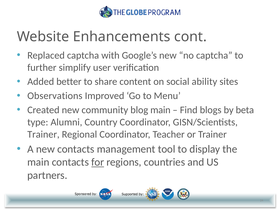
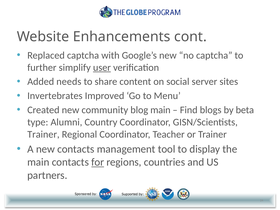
user underline: none -> present
better: better -> needs
ability: ability -> server
Observations: Observations -> Invertebrates
